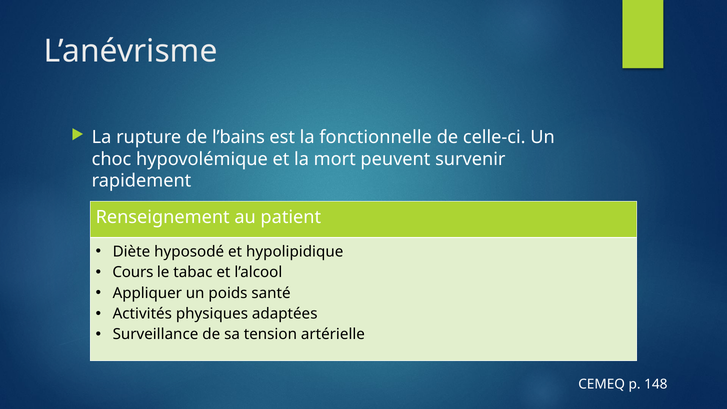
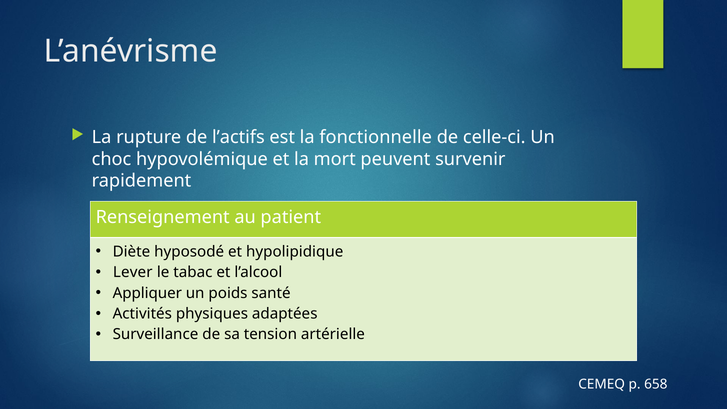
l’bains: l’bains -> l’actifs
Cours: Cours -> Lever
148: 148 -> 658
